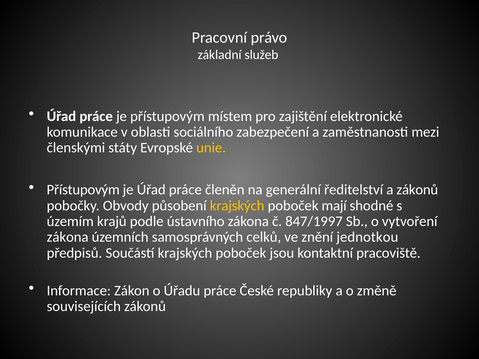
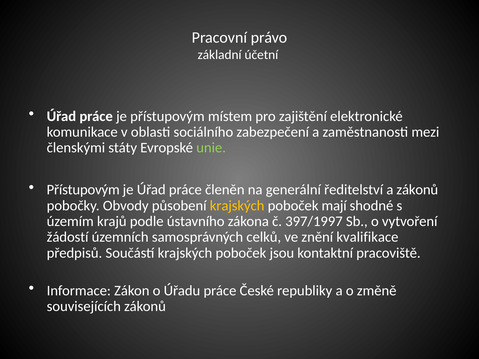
služeb: služeb -> účetní
unie colour: yellow -> light green
847/1997: 847/1997 -> 397/1997
zákona at (68, 237): zákona -> žádostí
jednotkou: jednotkou -> kvalifikace
